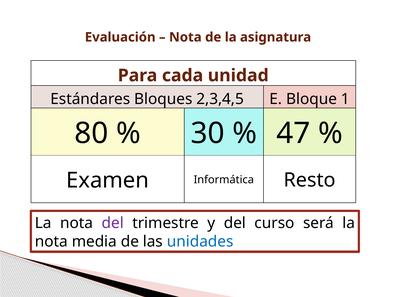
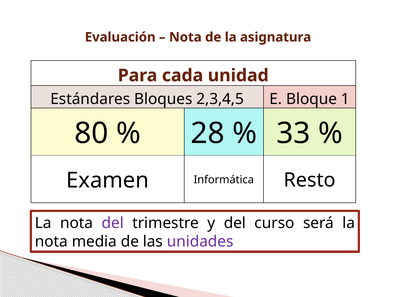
30: 30 -> 28
47: 47 -> 33
unidades colour: blue -> purple
